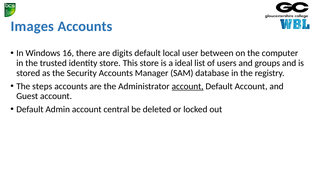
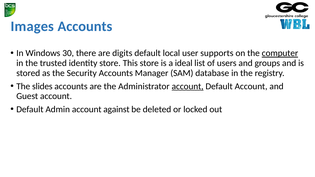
16: 16 -> 30
between: between -> supports
computer underline: none -> present
steps: steps -> slides
central: central -> against
